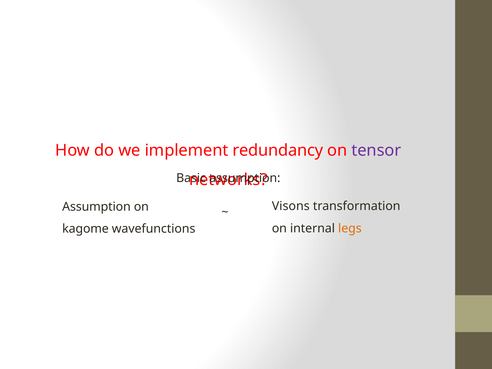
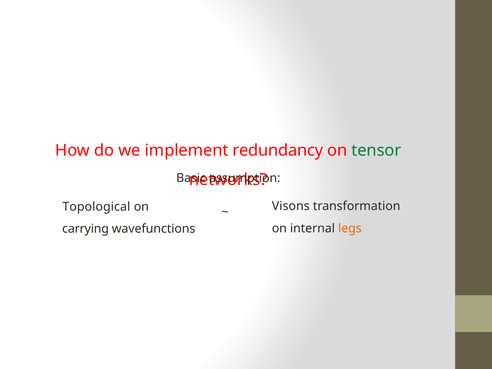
tensor colour: purple -> green
Assumption at (96, 207): Assumption -> Topological
kagome: kagome -> carrying
